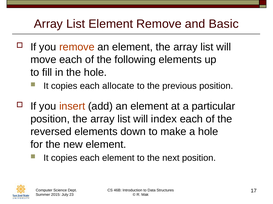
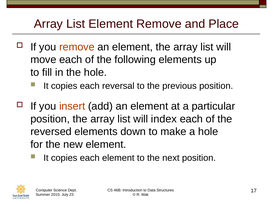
Basic: Basic -> Place
allocate: allocate -> reversal
